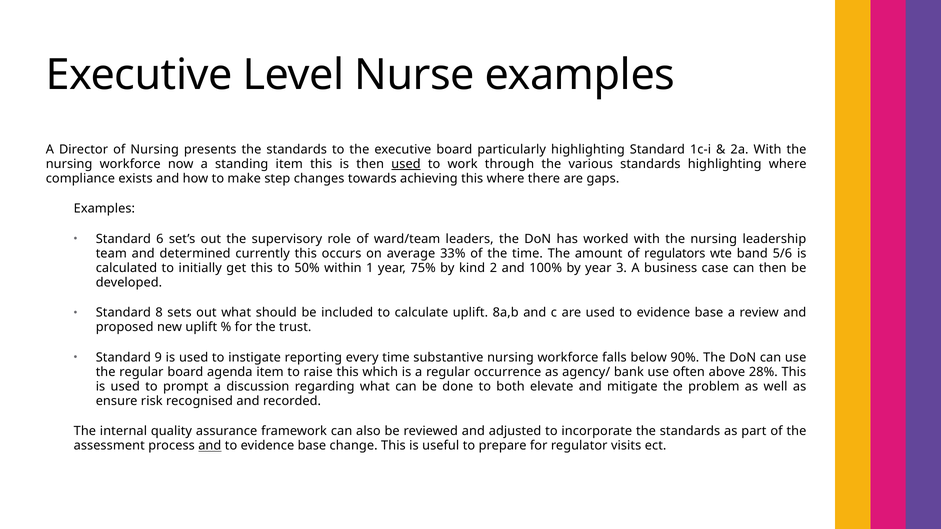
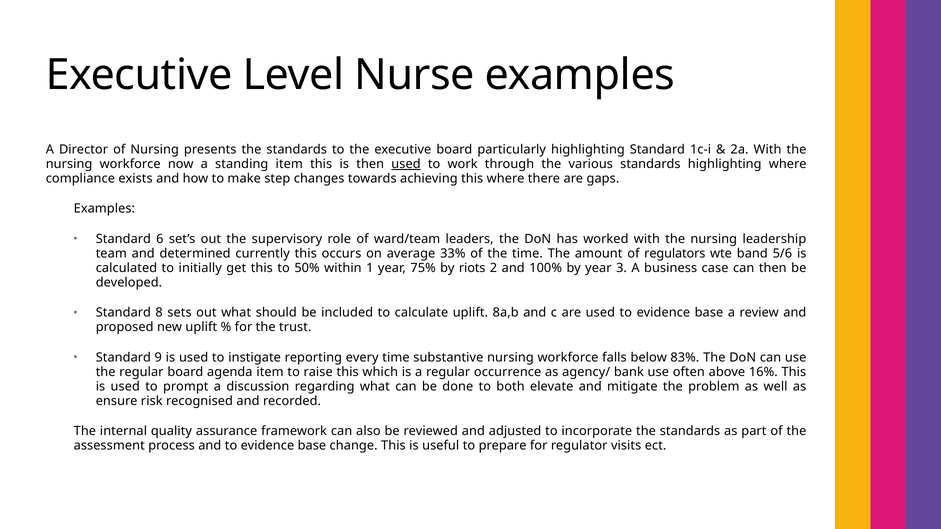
kind: kind -> riots
90%: 90% -> 83%
28%: 28% -> 16%
and at (210, 446) underline: present -> none
